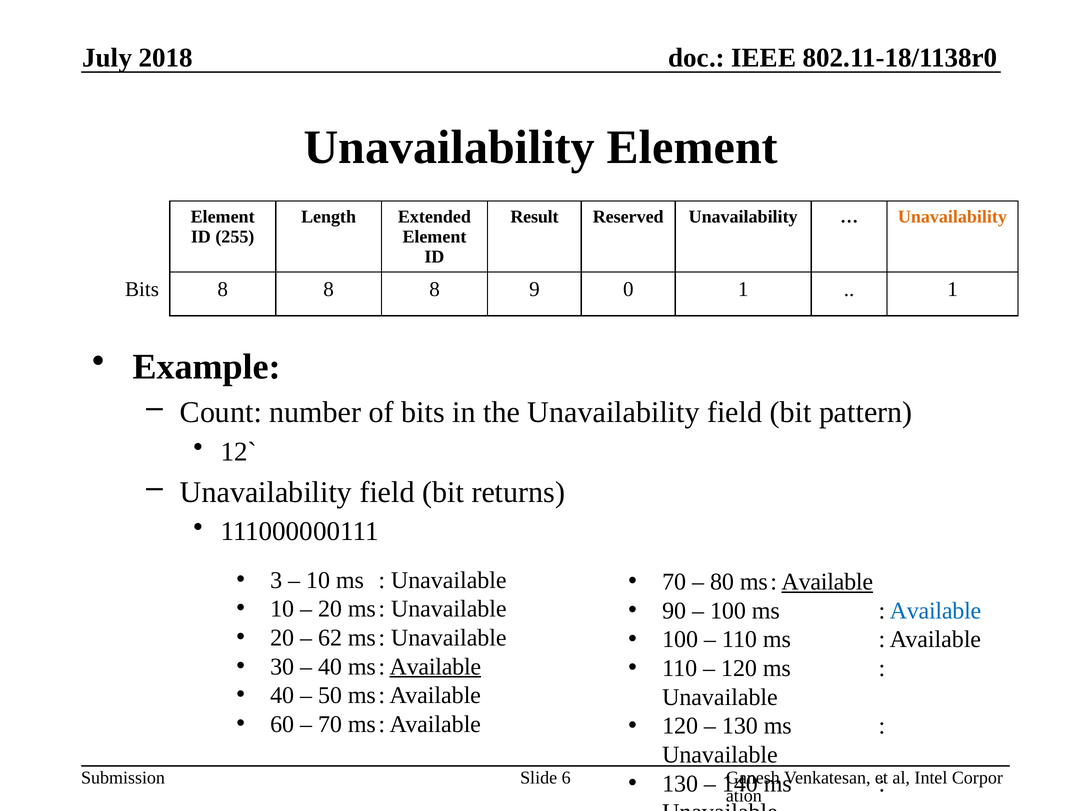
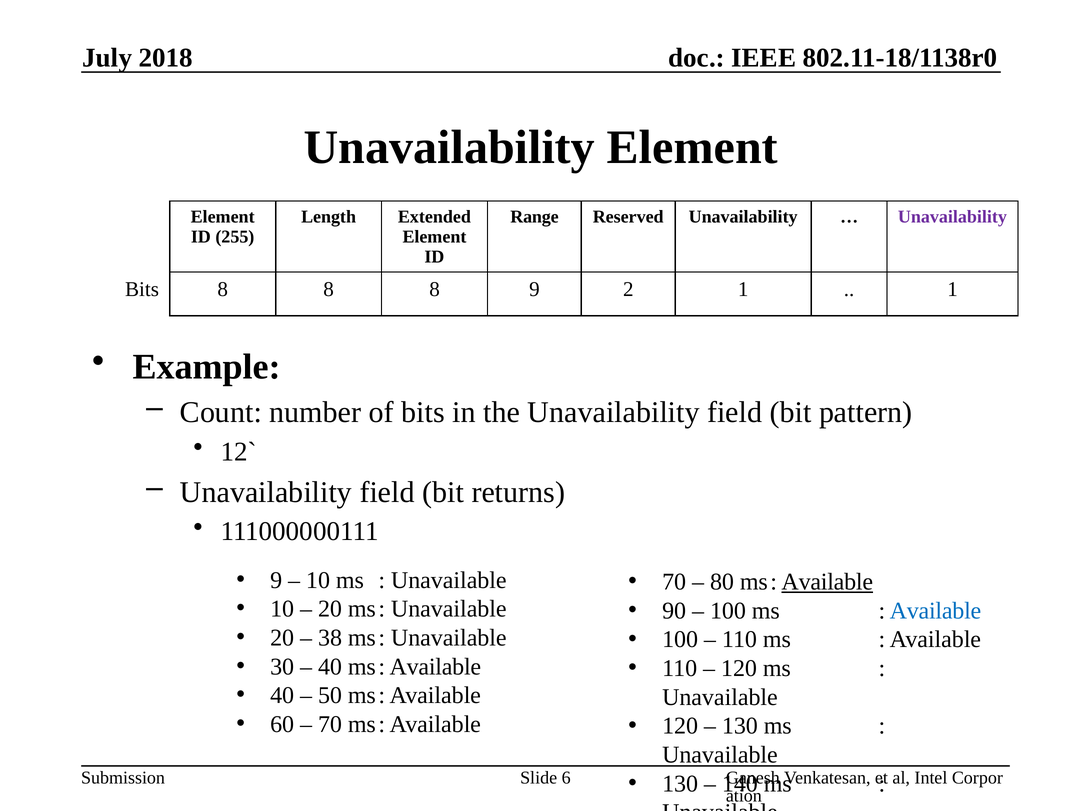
Result: Result -> Range
Unavailability at (952, 217) colour: orange -> purple
0: 0 -> 2
3 at (276, 580): 3 -> 9
62: 62 -> 38
Available at (435, 667) underline: present -> none
